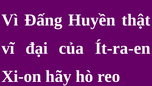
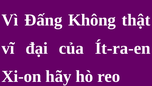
Huyền: Huyền -> Không
